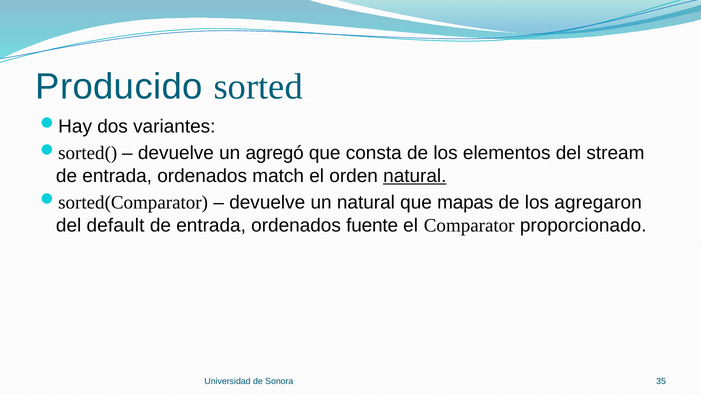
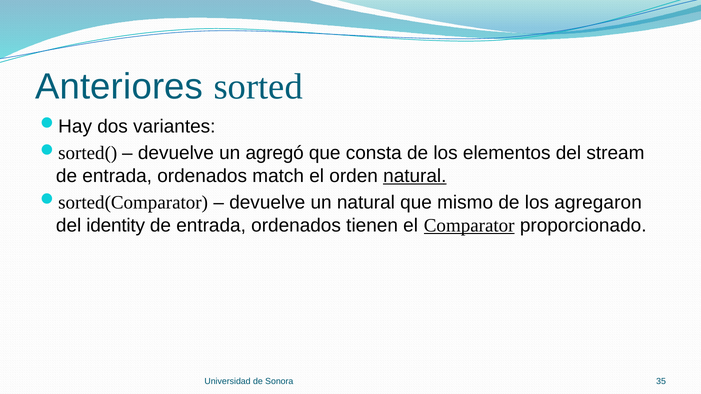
Producido: Producido -> Anteriores
mapas: mapas -> mismo
default: default -> identity
fuente: fuente -> tienen
Comparator underline: none -> present
